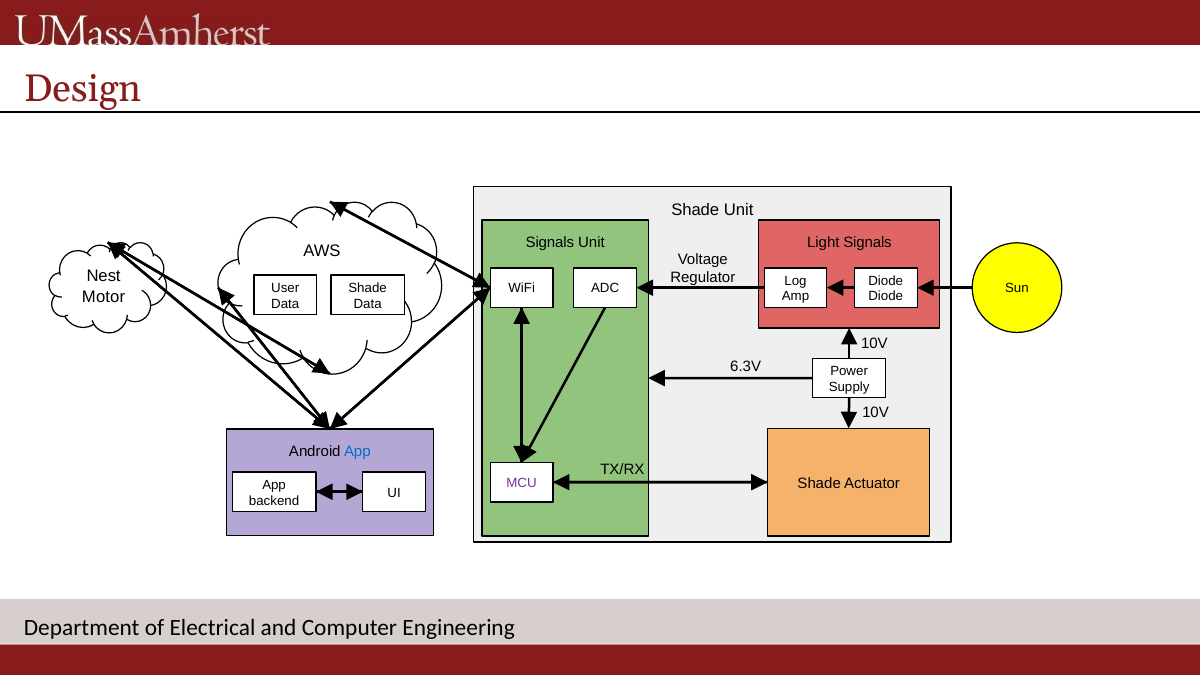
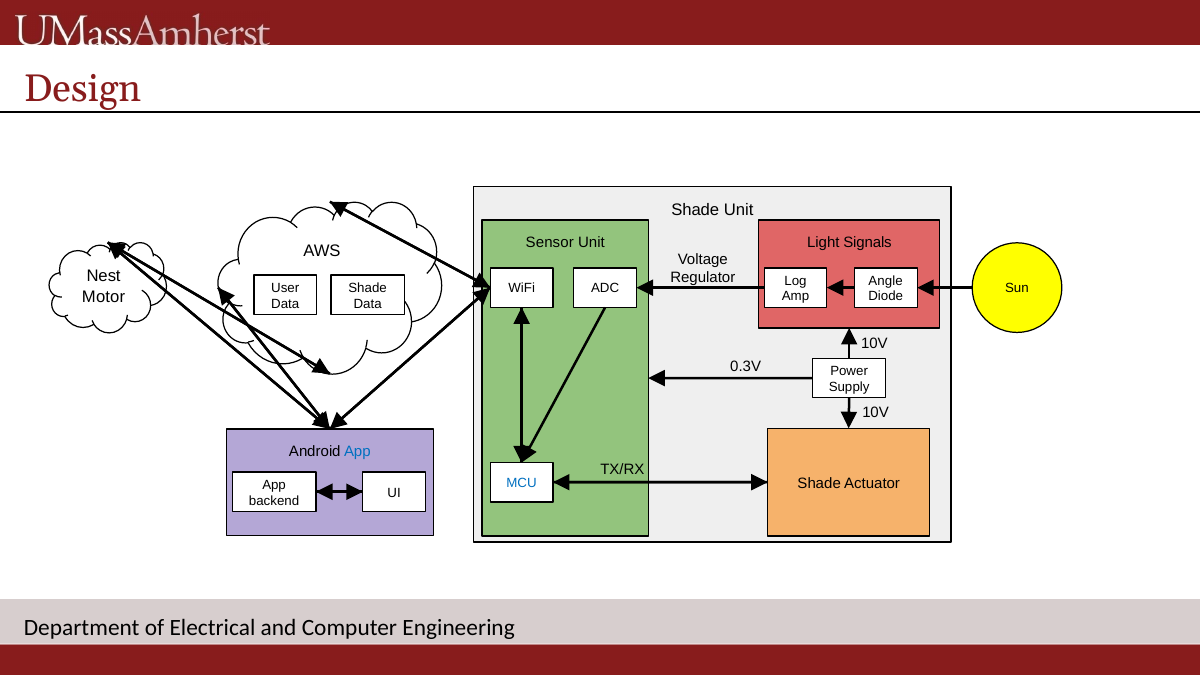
Signals at (550, 242): Signals -> Sensor
Diode at (886, 281): Diode -> Angle
6.3V: 6.3V -> 0.3V
MCU colour: purple -> blue
